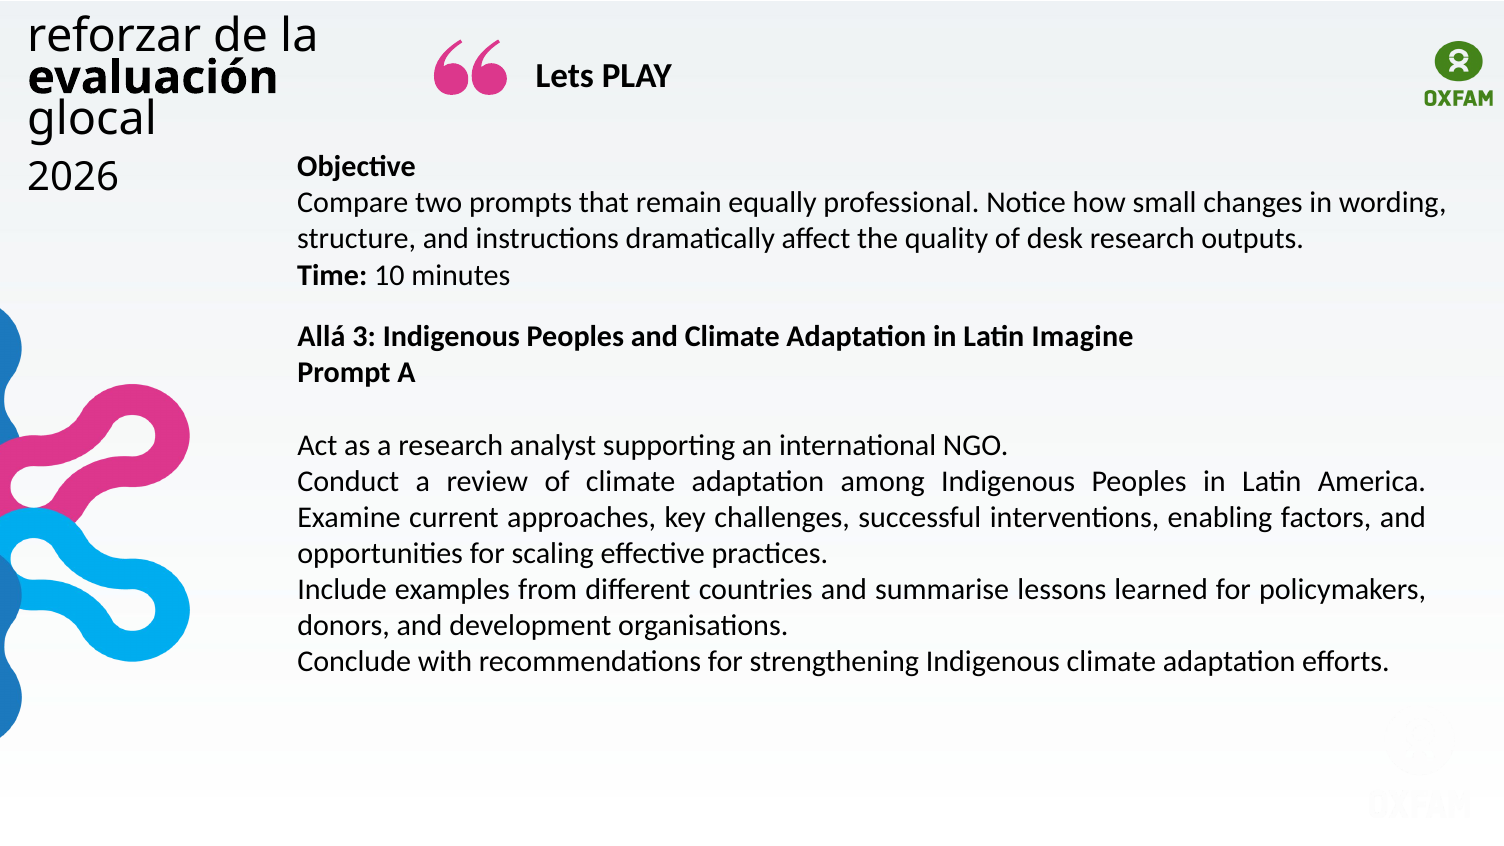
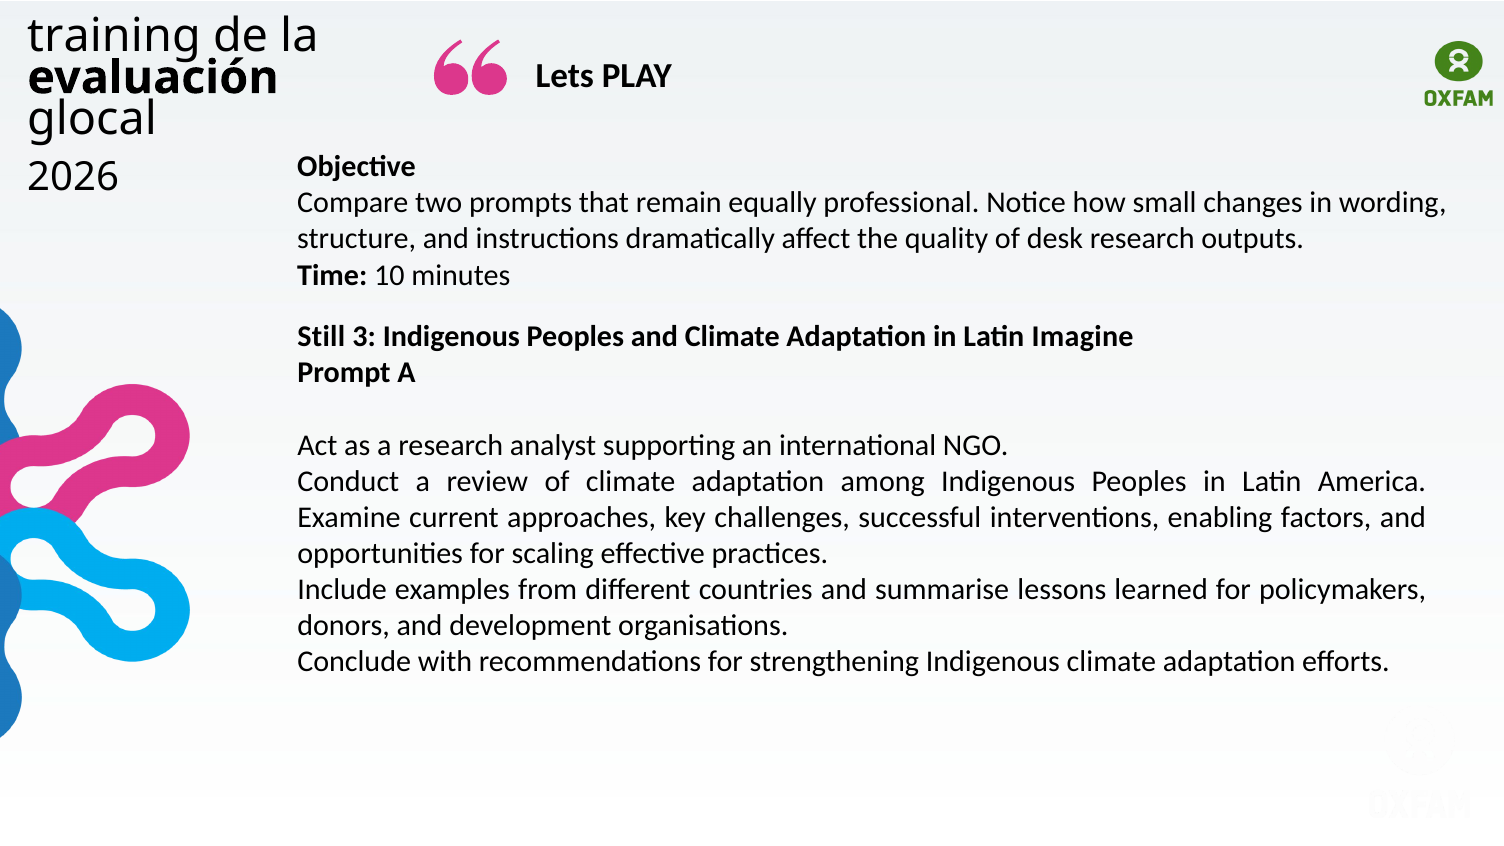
reforzar: reforzar -> training
Allá: Allá -> Still
